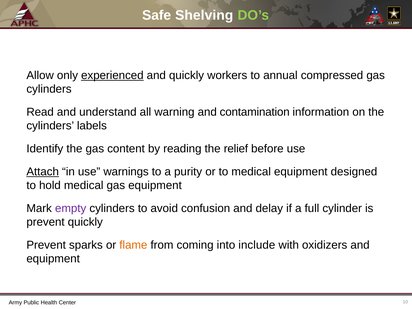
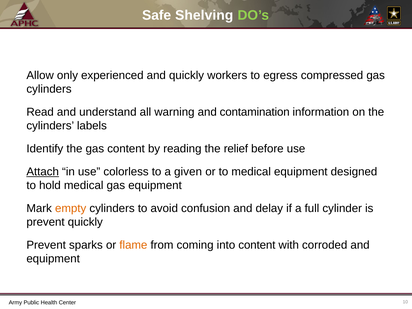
experienced underline: present -> none
annual: annual -> egress
warnings: warnings -> colorless
purity: purity -> given
empty colour: purple -> orange
into include: include -> content
oxidizers: oxidizers -> corroded
